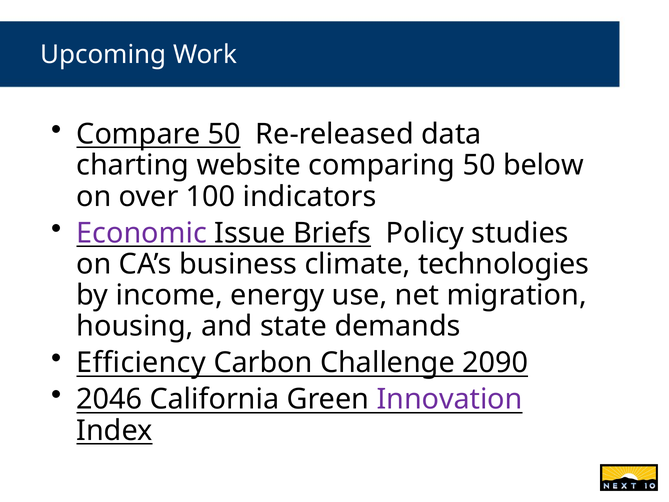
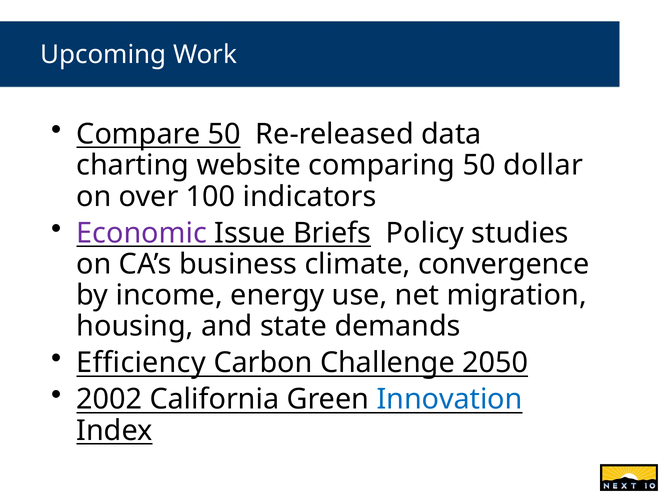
below: below -> dollar
technologies: technologies -> convergence
2090: 2090 -> 2050
2046: 2046 -> 2002
Innovation colour: purple -> blue
